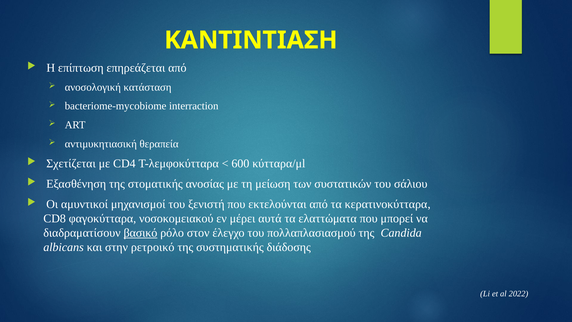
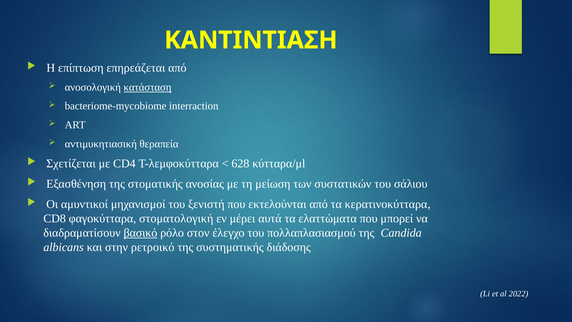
κατάσταση underline: none -> present
600: 600 -> 628
νοσοκομειακού: νοσοκομειακού -> στοματολογική
